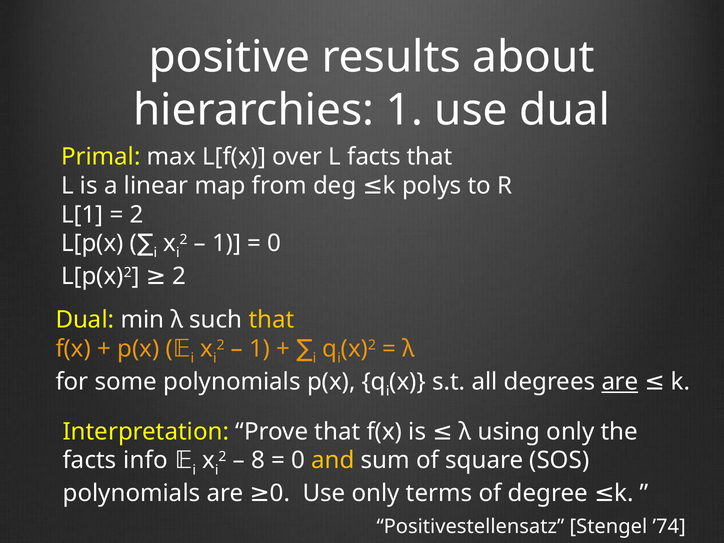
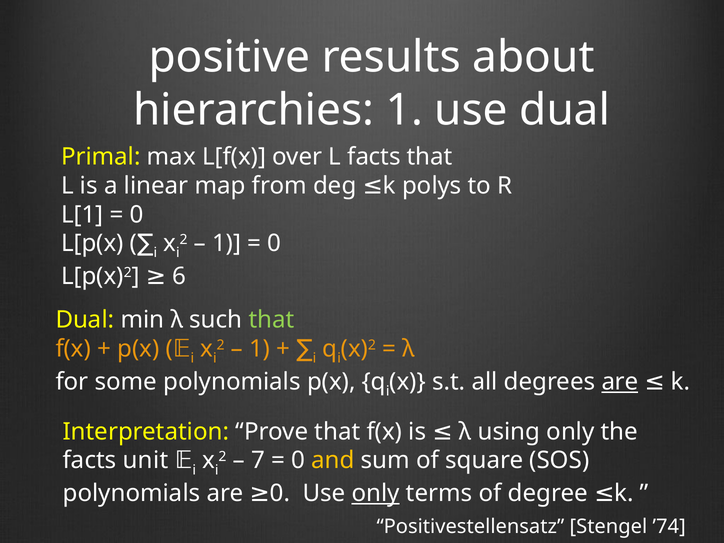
2 at (137, 215): 2 -> 0
L[p(x)2 2: 2 -> 6
that at (271, 320) colour: yellow -> light green
8: 8 -> 7
info: info -> unit
only at (376, 493) underline: none -> present
